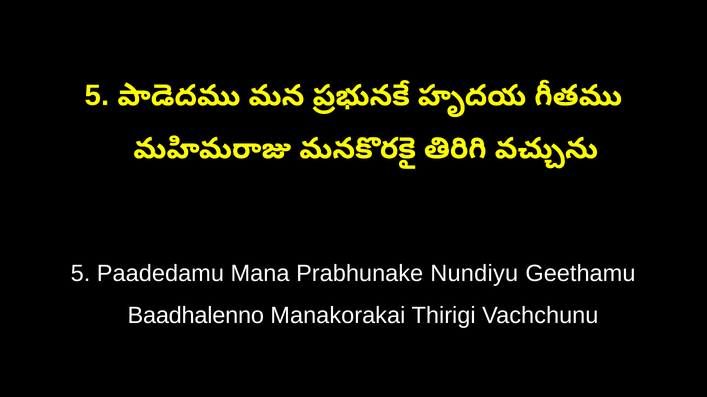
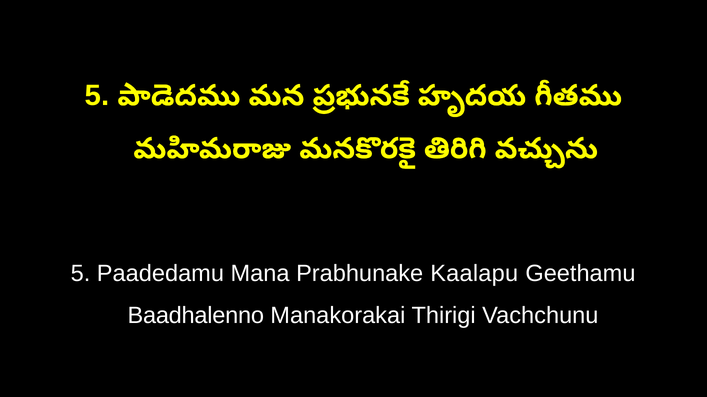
Nundiyu: Nundiyu -> Kaalapu
